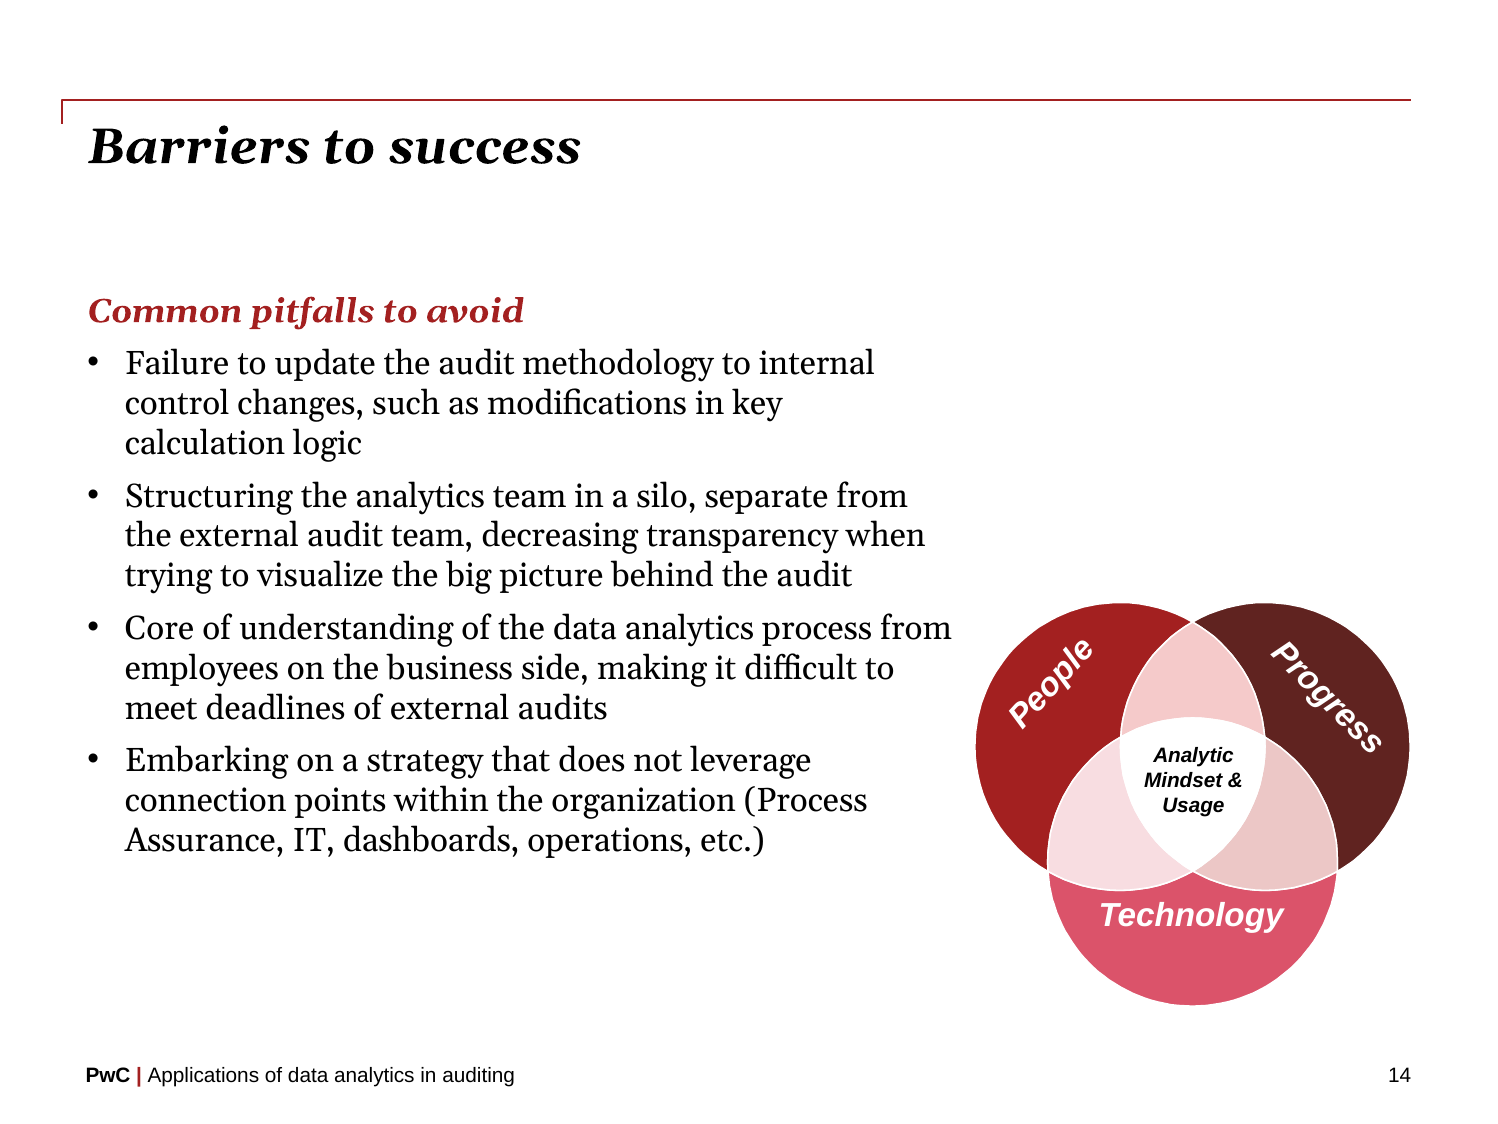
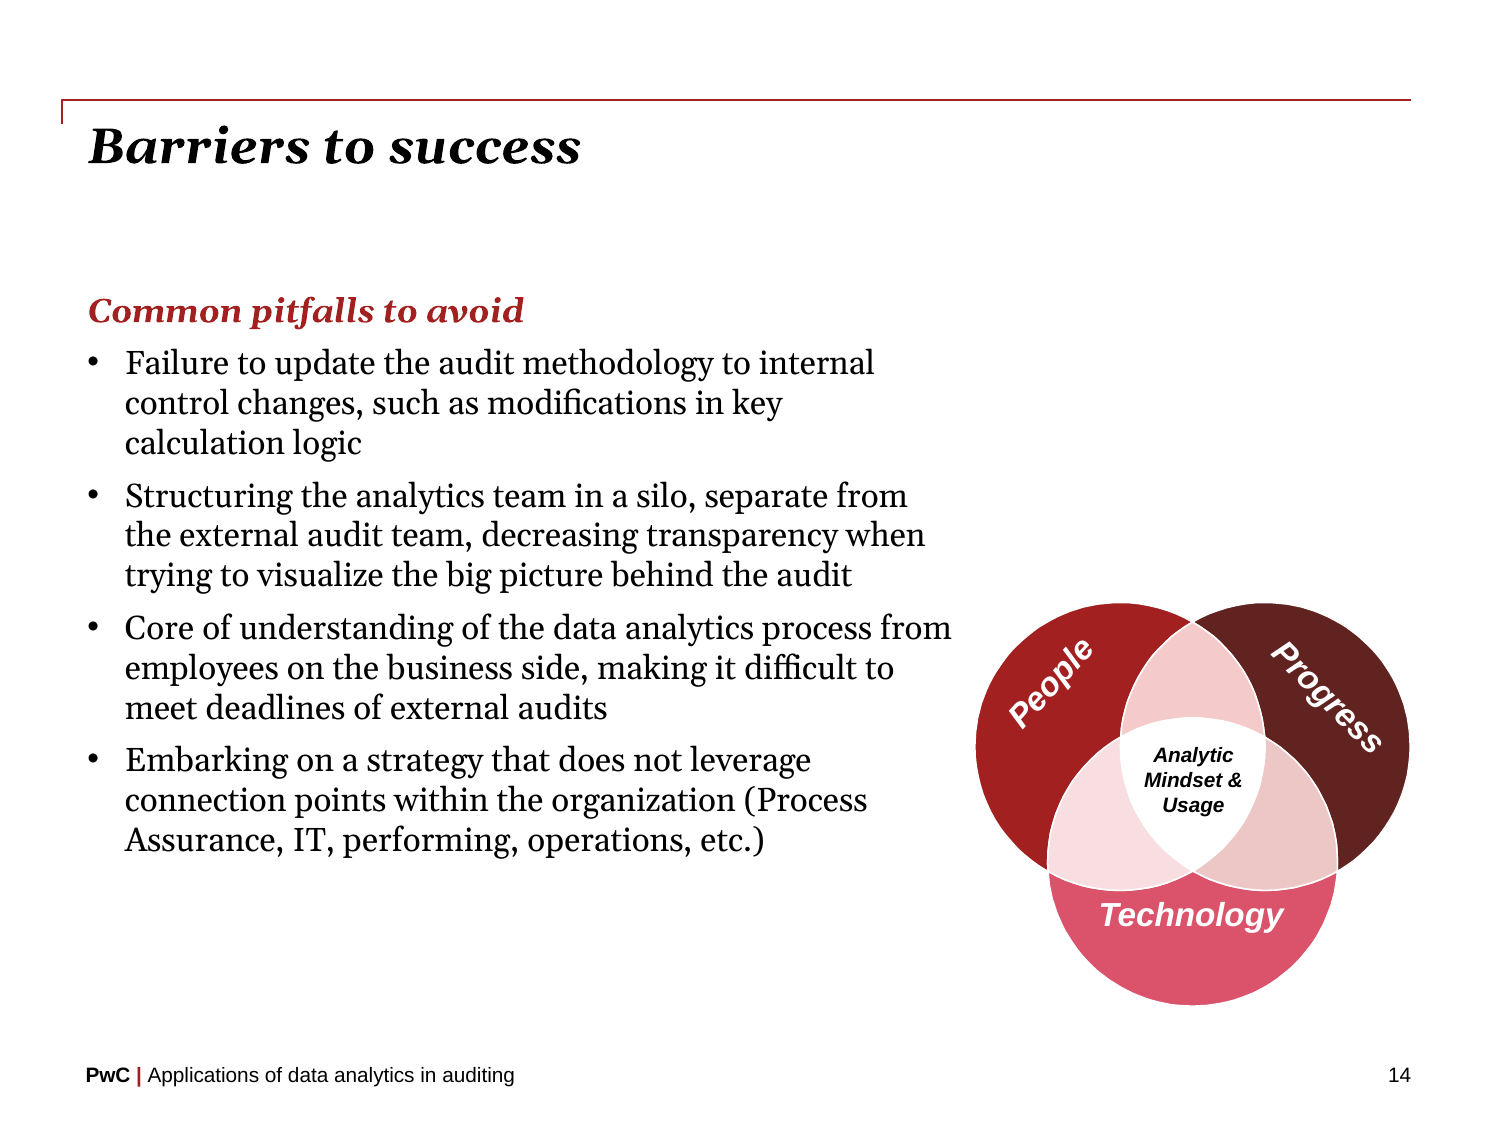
dashboards: dashboards -> performing
